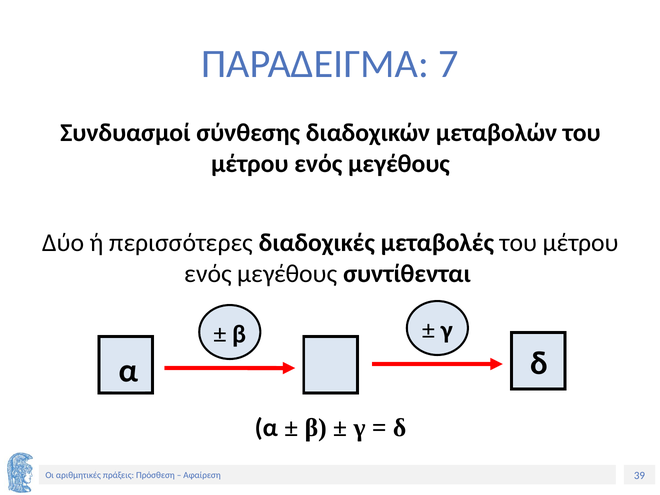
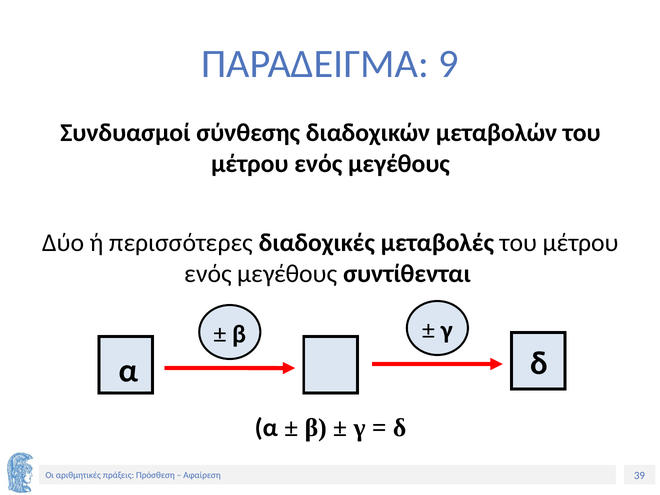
7: 7 -> 9
